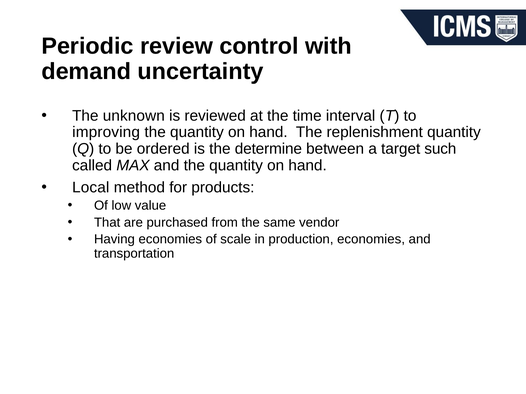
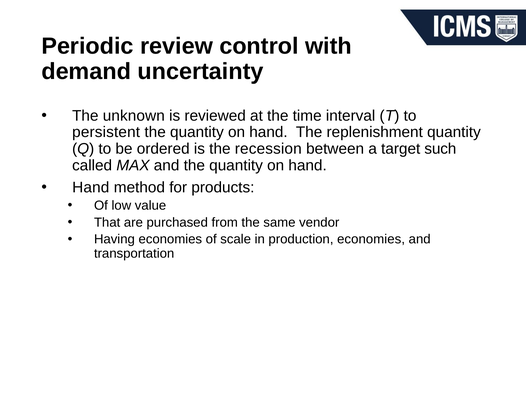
improving: improving -> persistent
determine: determine -> recession
Local at (91, 188): Local -> Hand
